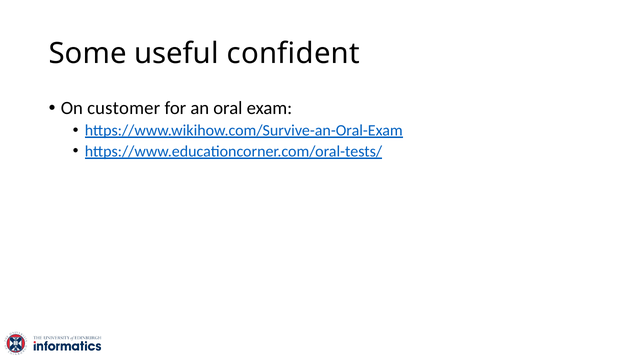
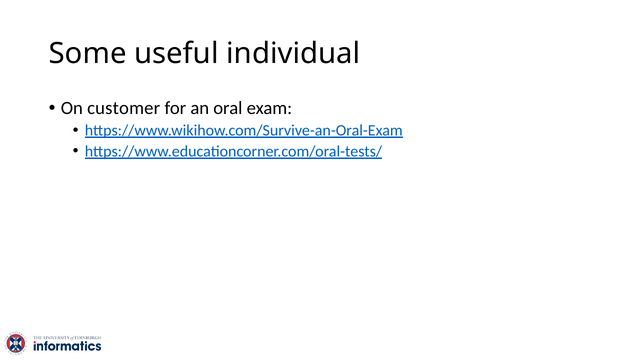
confident: confident -> individual
